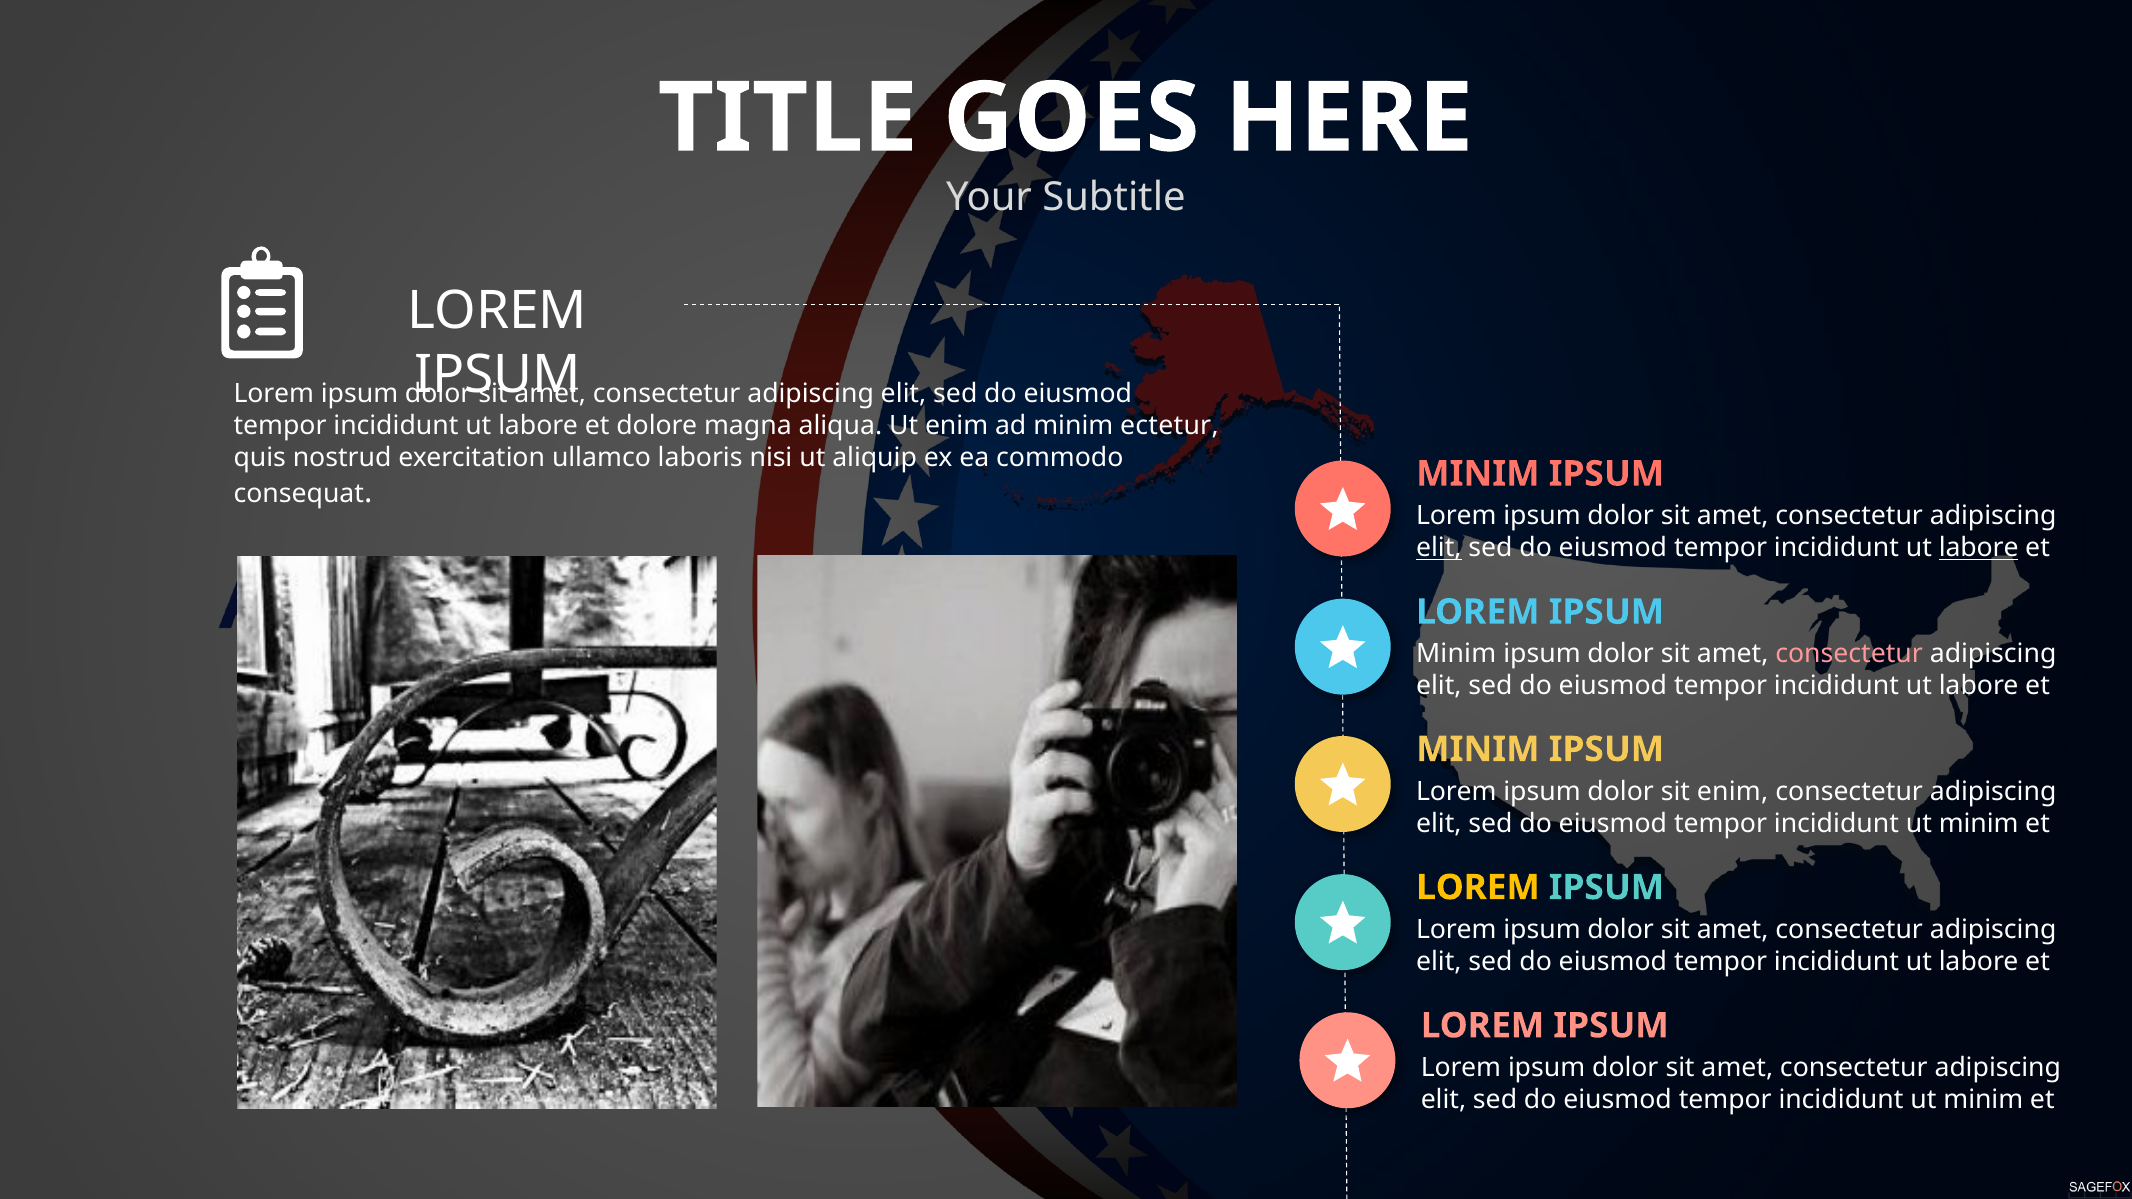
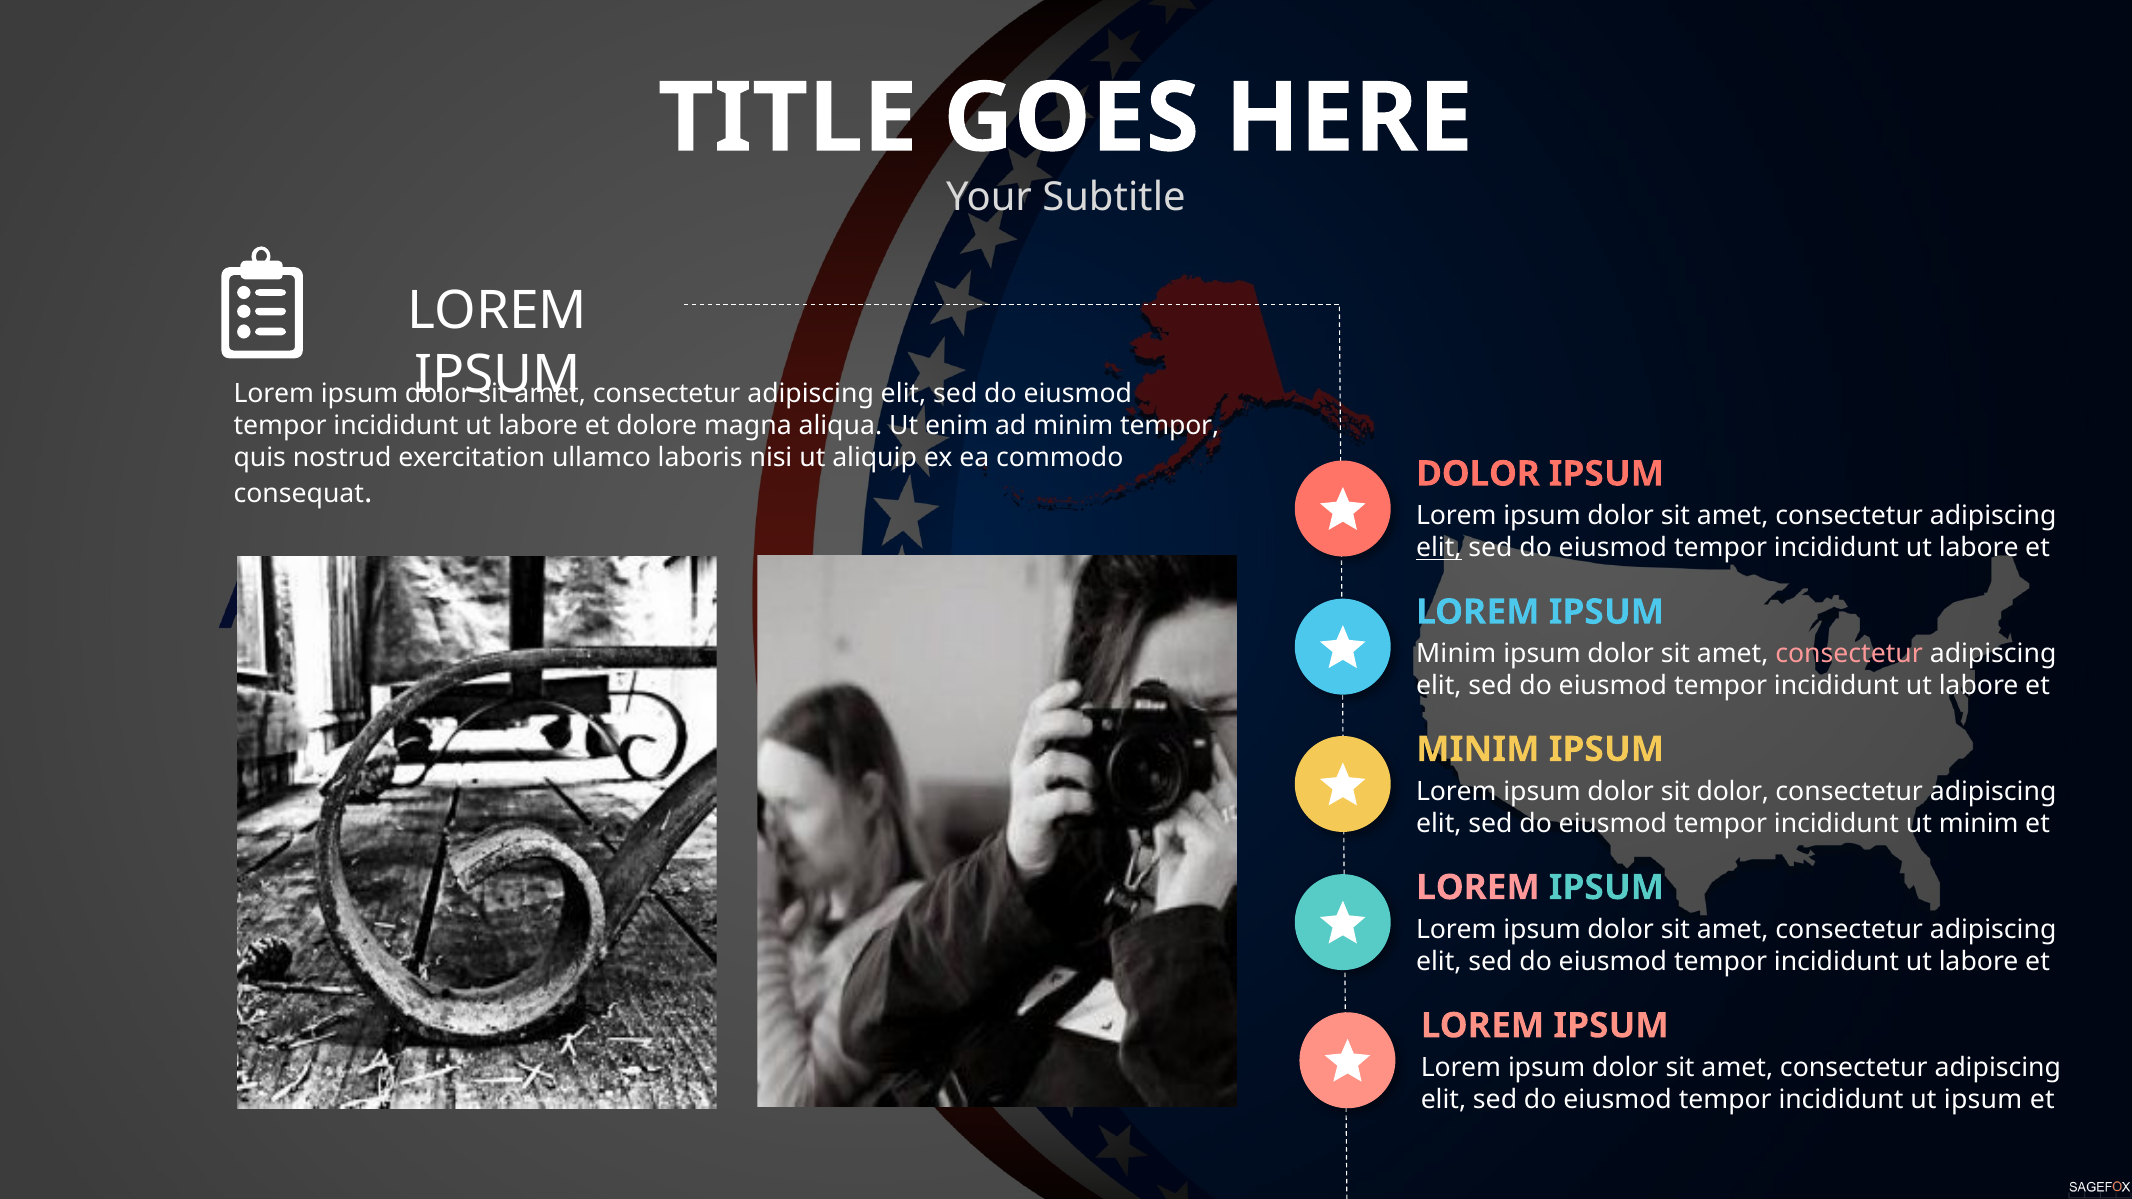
minim ectetur: ectetur -> tempor
MINIM at (1478, 474): MINIM -> DOLOR
labore at (1979, 548) underline: present -> none
sit enim: enim -> dolor
LOREM at (1478, 888) colour: yellow -> pink
minim at (1983, 1100): minim -> ipsum
